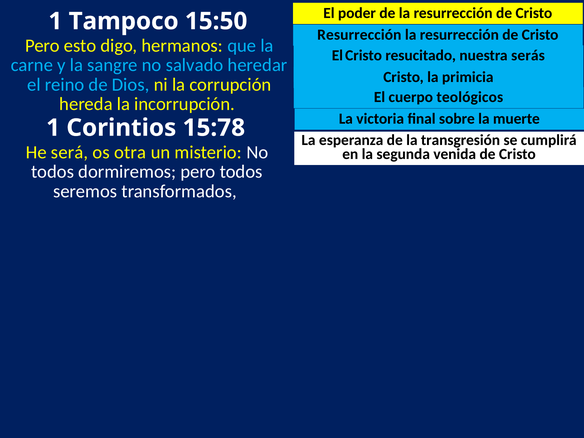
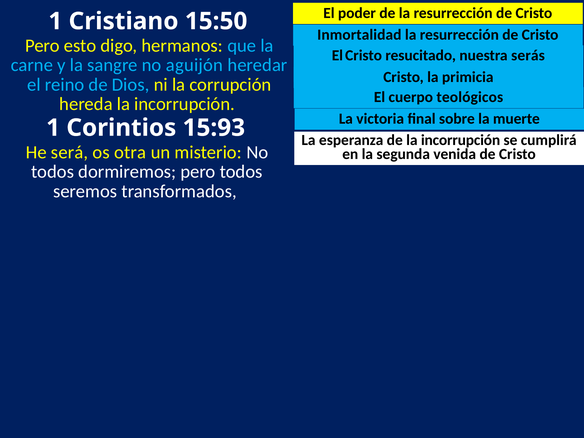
Tampoco: Tampoco -> Cristiano
Resurrección at (359, 35): Resurrección -> Inmortalidad
salvado: salvado -> aguijón
15:78: 15:78 -> 15:93
de la transgresión: transgresión -> incorrupción
